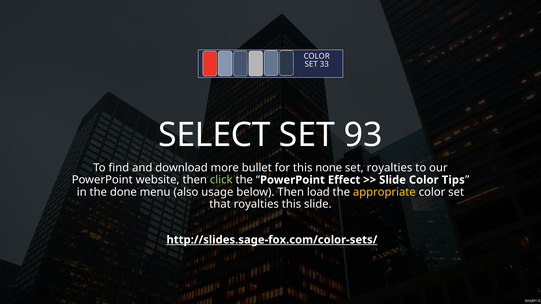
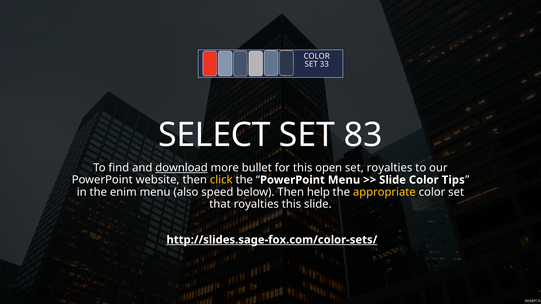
93: 93 -> 83
download underline: none -> present
none: none -> open
click colour: light green -> yellow
PowerPoint Effect: Effect -> Menu
done: done -> enim
usage: usage -> speed
load: load -> help
